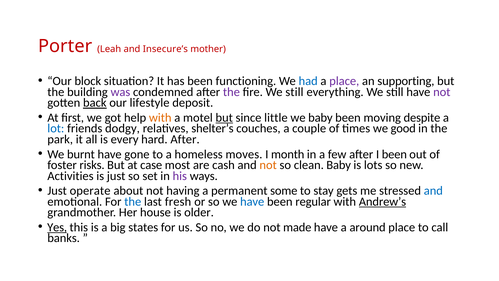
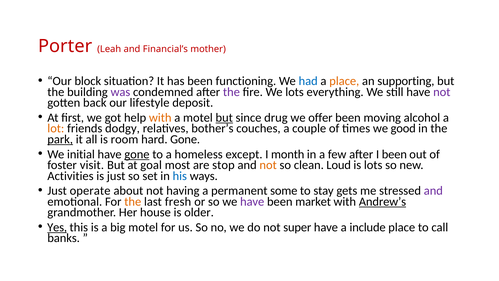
Insecure’s: Insecure’s -> Financial’s
place at (344, 81) colour: purple -> orange
fire We still: still -> lots
back underline: present -> none
little: little -> drug
we baby: baby -> offer
despite: despite -> alcohol
lot colour: blue -> orange
shelter’s: shelter’s -> bother’s
park underline: none -> present
every: every -> room
hard After: After -> Gone
burnt: burnt -> initial
gone at (137, 154) underline: none -> present
moves: moves -> except
risks: risks -> visit
case: case -> goal
cash: cash -> stop
clean Baby: Baby -> Loud
his colour: purple -> blue
and at (433, 191) colour: blue -> purple
the at (133, 201) colour: blue -> orange
have at (252, 201) colour: blue -> purple
regular: regular -> market
big states: states -> motel
made: made -> super
around: around -> include
